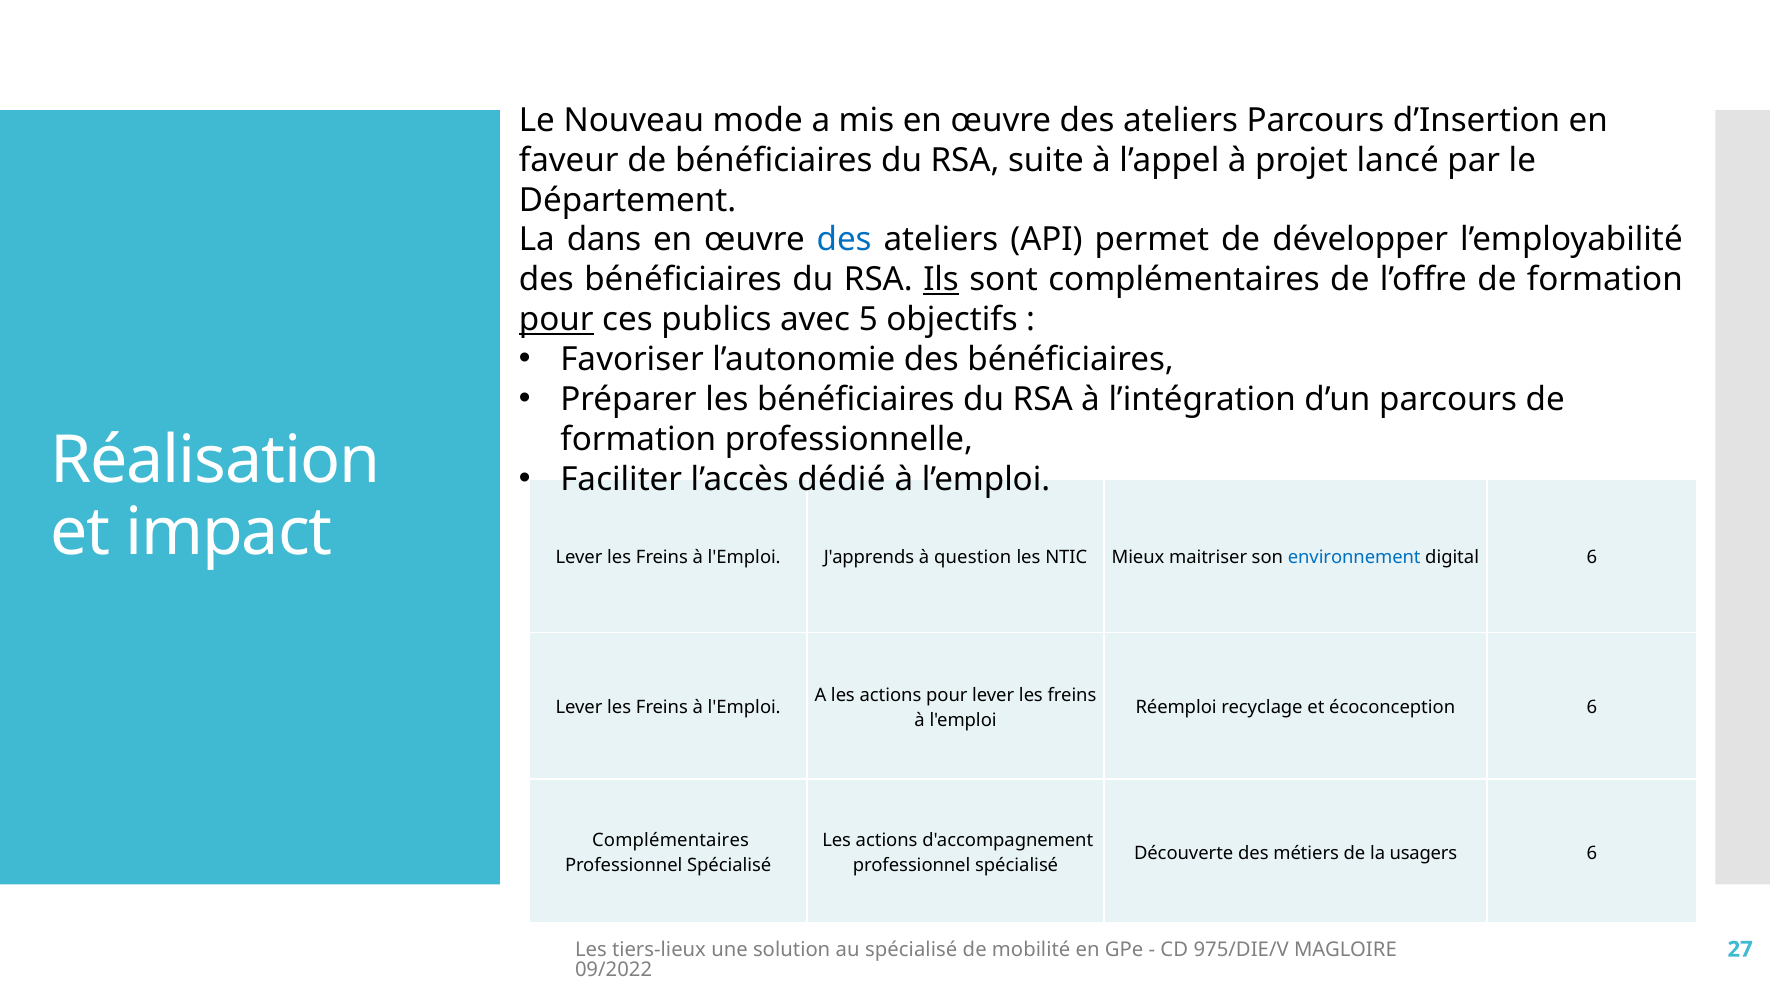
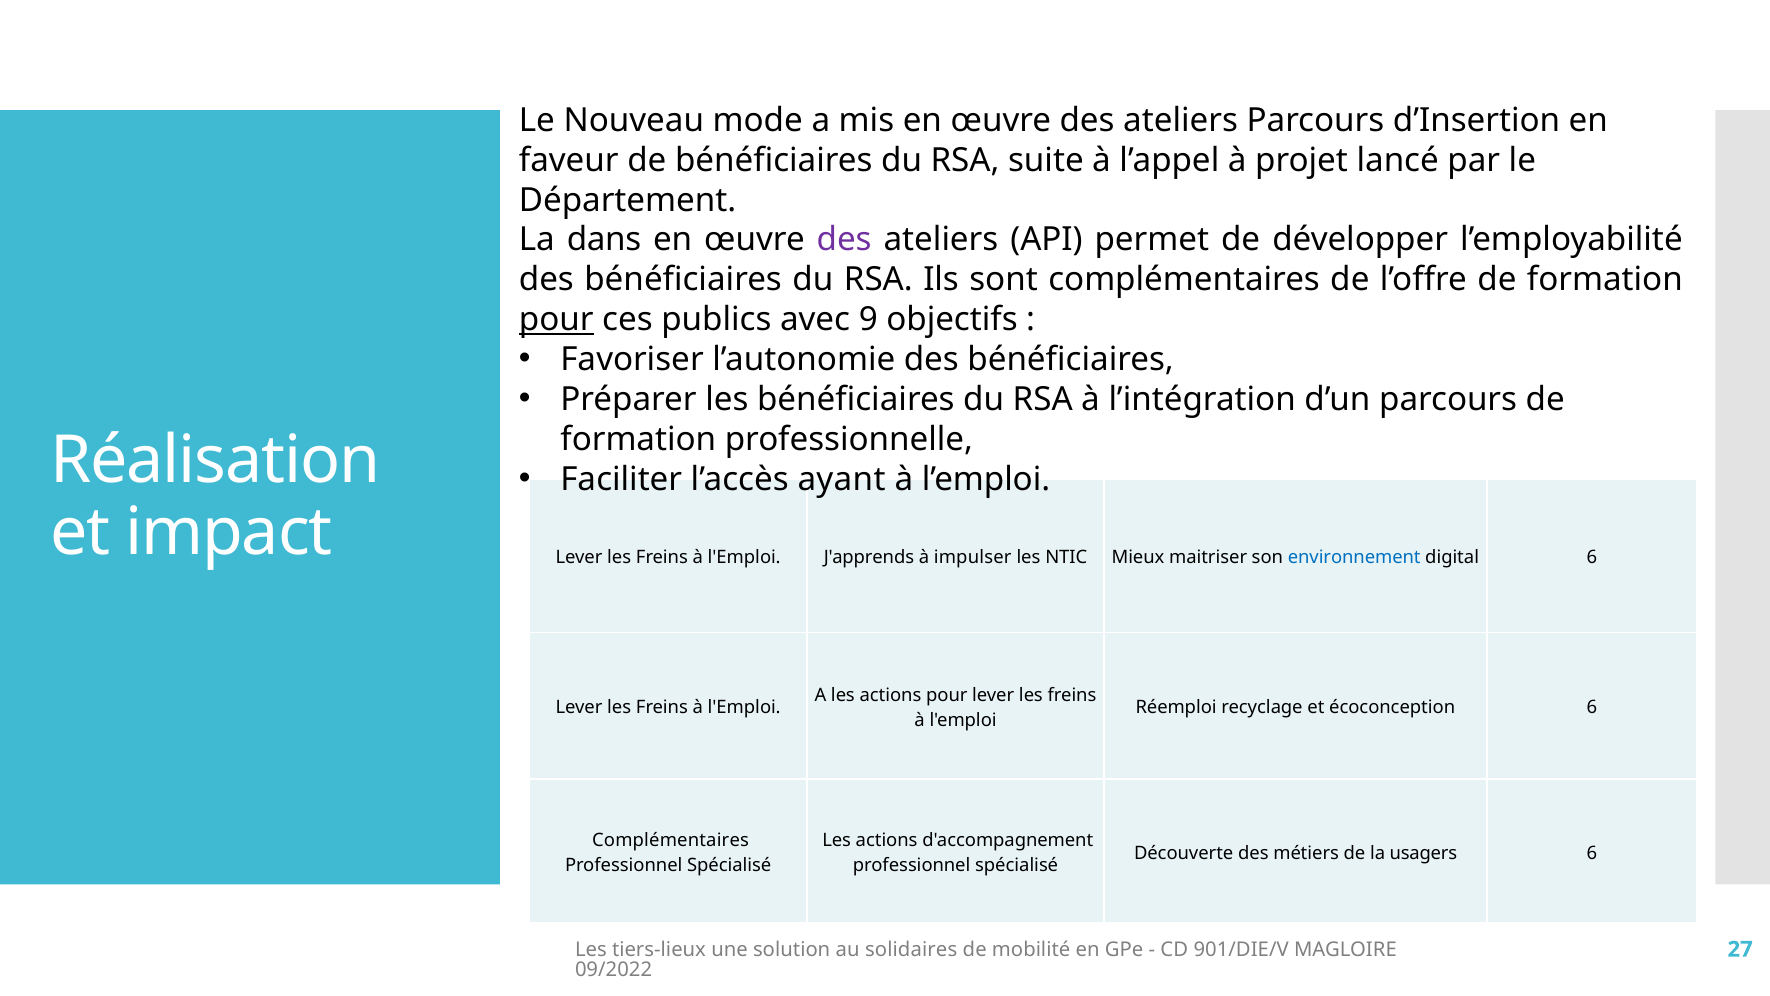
des at (844, 240) colour: blue -> purple
Ils underline: present -> none
5: 5 -> 9
dédié: dédié -> ayant
question: question -> impulser
au spécialisé: spécialisé -> solidaires
975/DIE/V: 975/DIE/V -> 901/DIE/V
